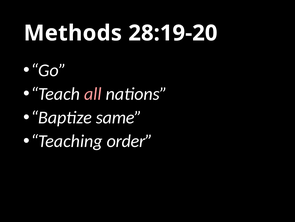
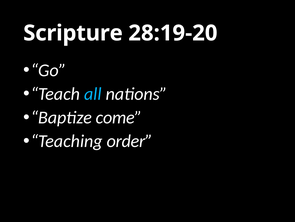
Methods: Methods -> Scripture
all colour: pink -> light blue
same: same -> come
